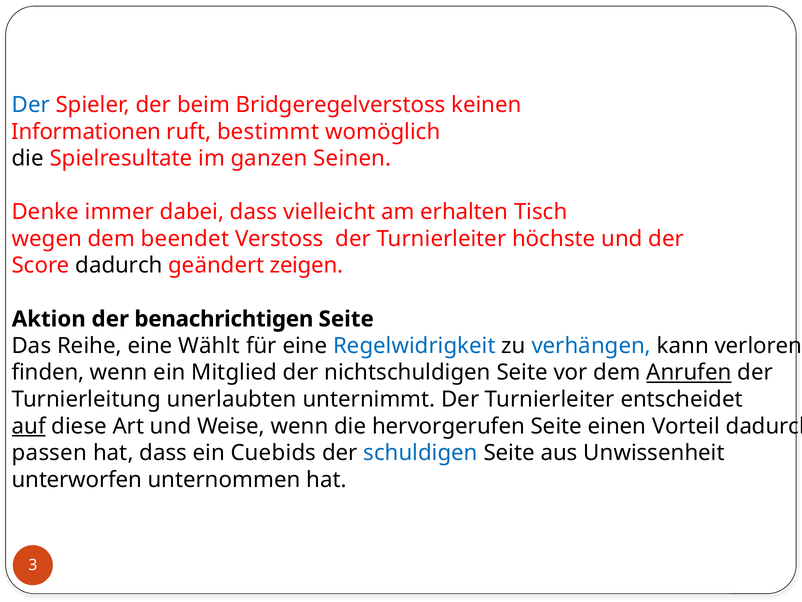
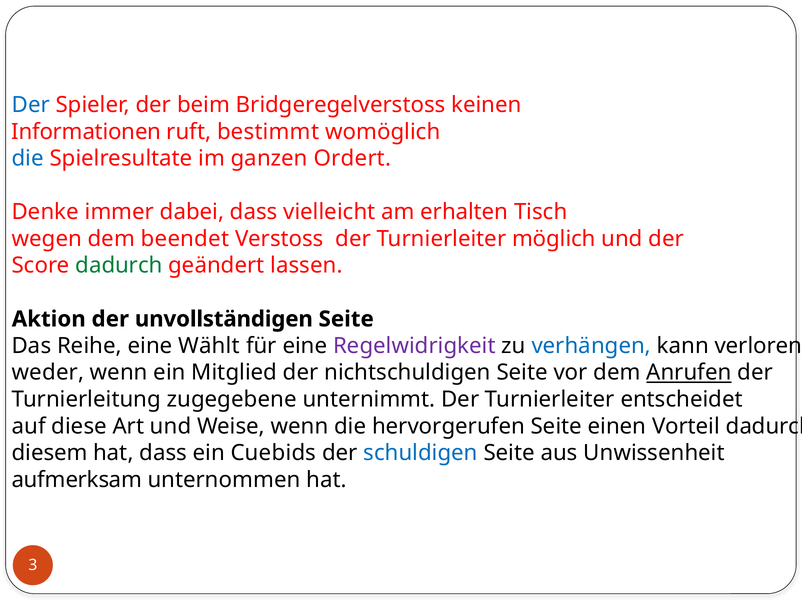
die at (28, 158) colour: black -> blue
Seinen: Seinen -> Ordert
höchste: höchste -> möglich
dadurch at (119, 265) colour: black -> green
zeigen: zeigen -> lassen
benachrichtigen: benachrichtigen -> unvollständigen
Regelwidrigkeit colour: blue -> purple
finden: finden -> weder
unerlaubten: unerlaubten -> zugegebene
auf underline: present -> none
passen: passen -> diesem
unterworfen: unterworfen -> aufmerksam
